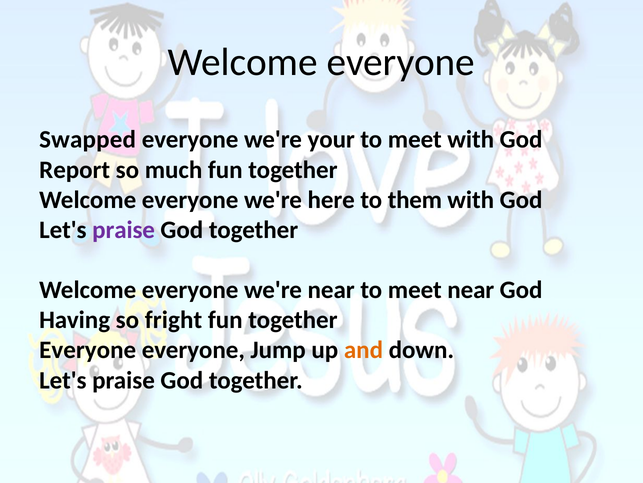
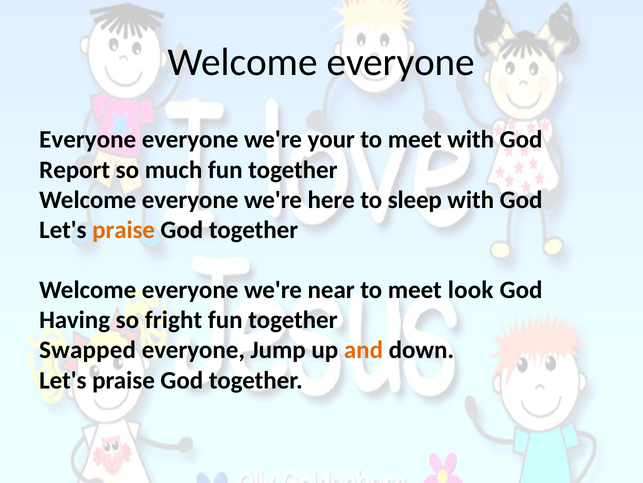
Swapped at (88, 139): Swapped -> Everyone
them: them -> sleep
praise at (124, 230) colour: purple -> orange
meet near: near -> look
Everyone at (88, 350): Everyone -> Swapped
